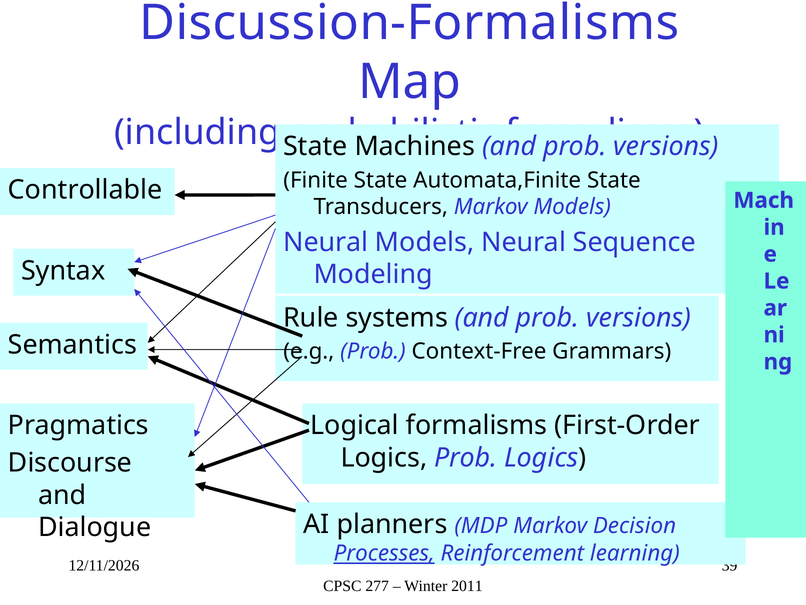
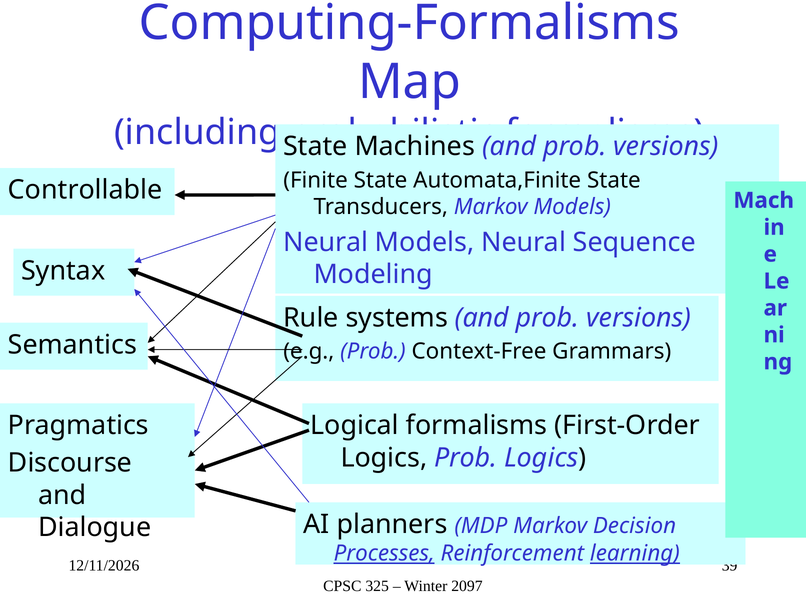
Discussion-Formalisms: Discussion-Formalisms -> Computing-Formalisms
learning underline: none -> present
277: 277 -> 325
2011: 2011 -> 2097
